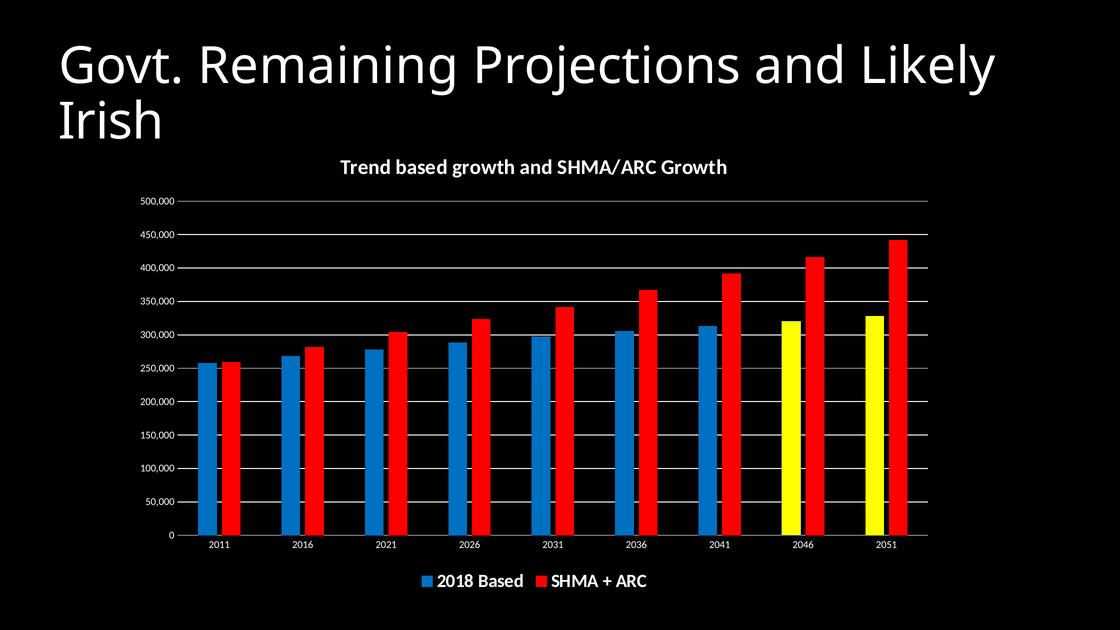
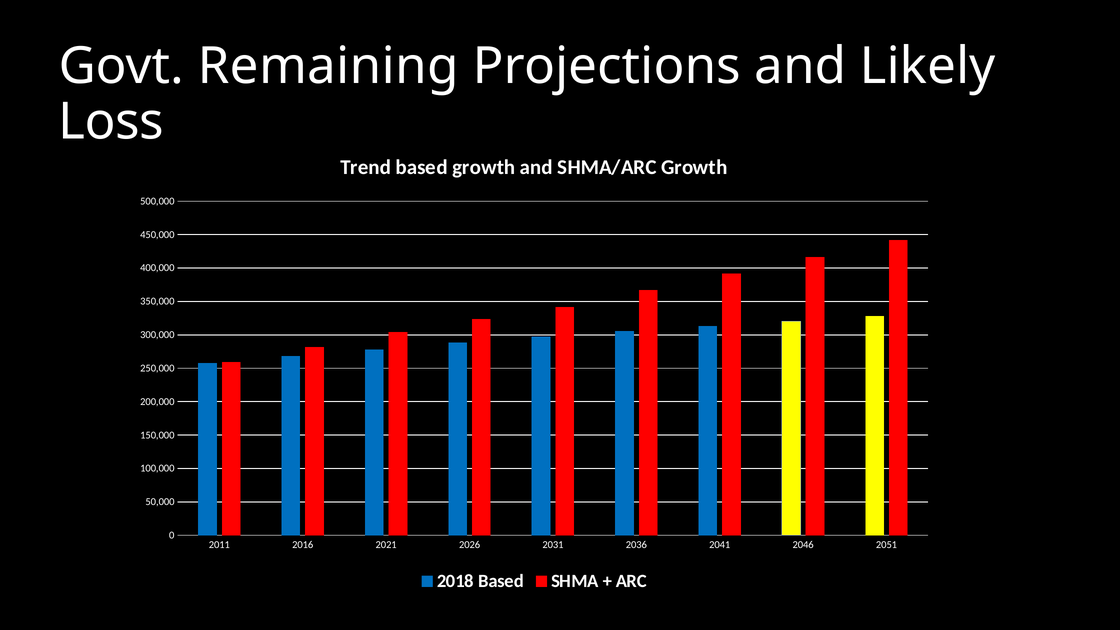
Irish: Irish -> Loss
